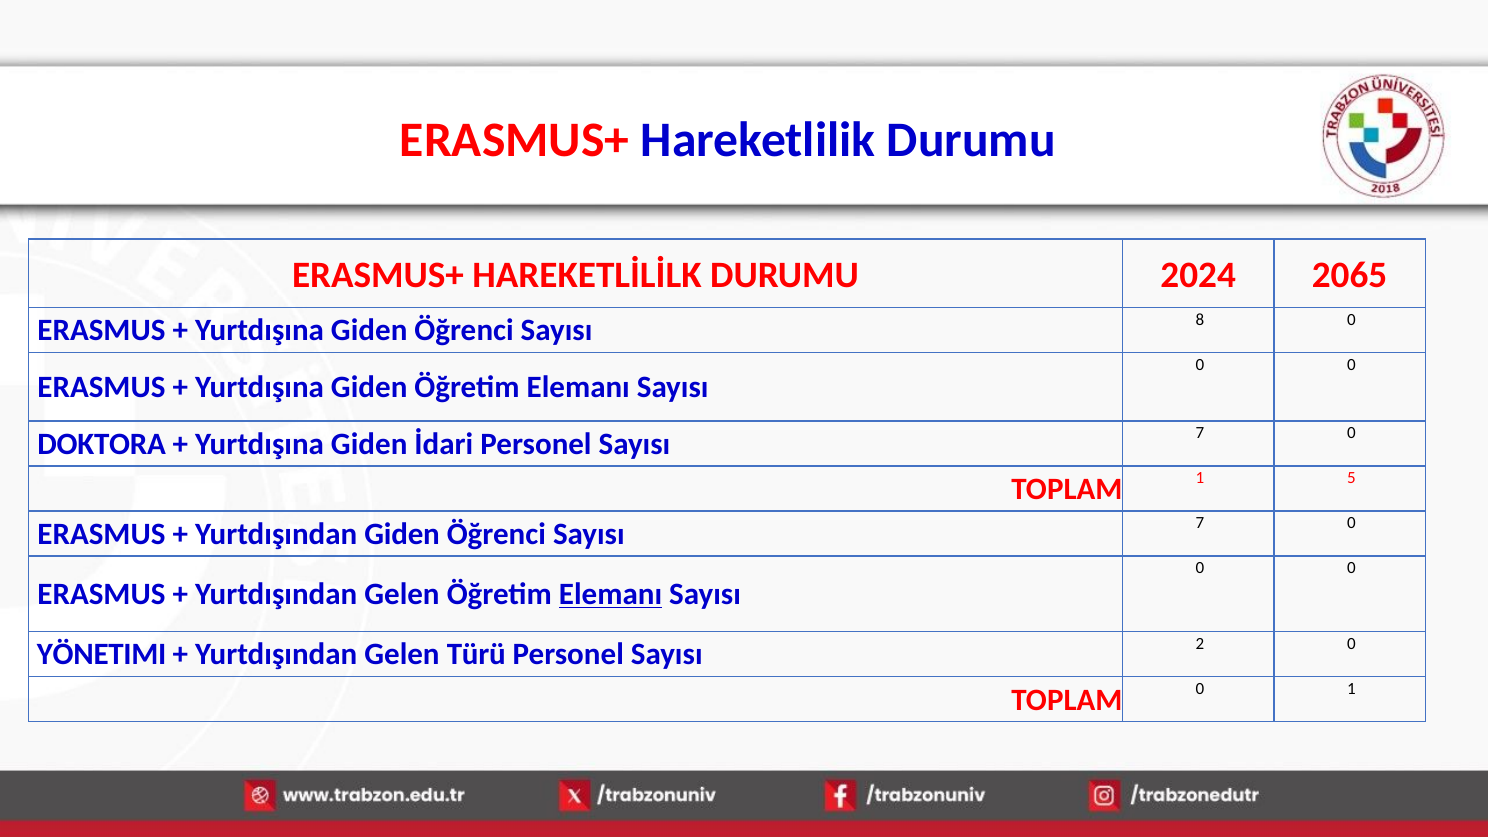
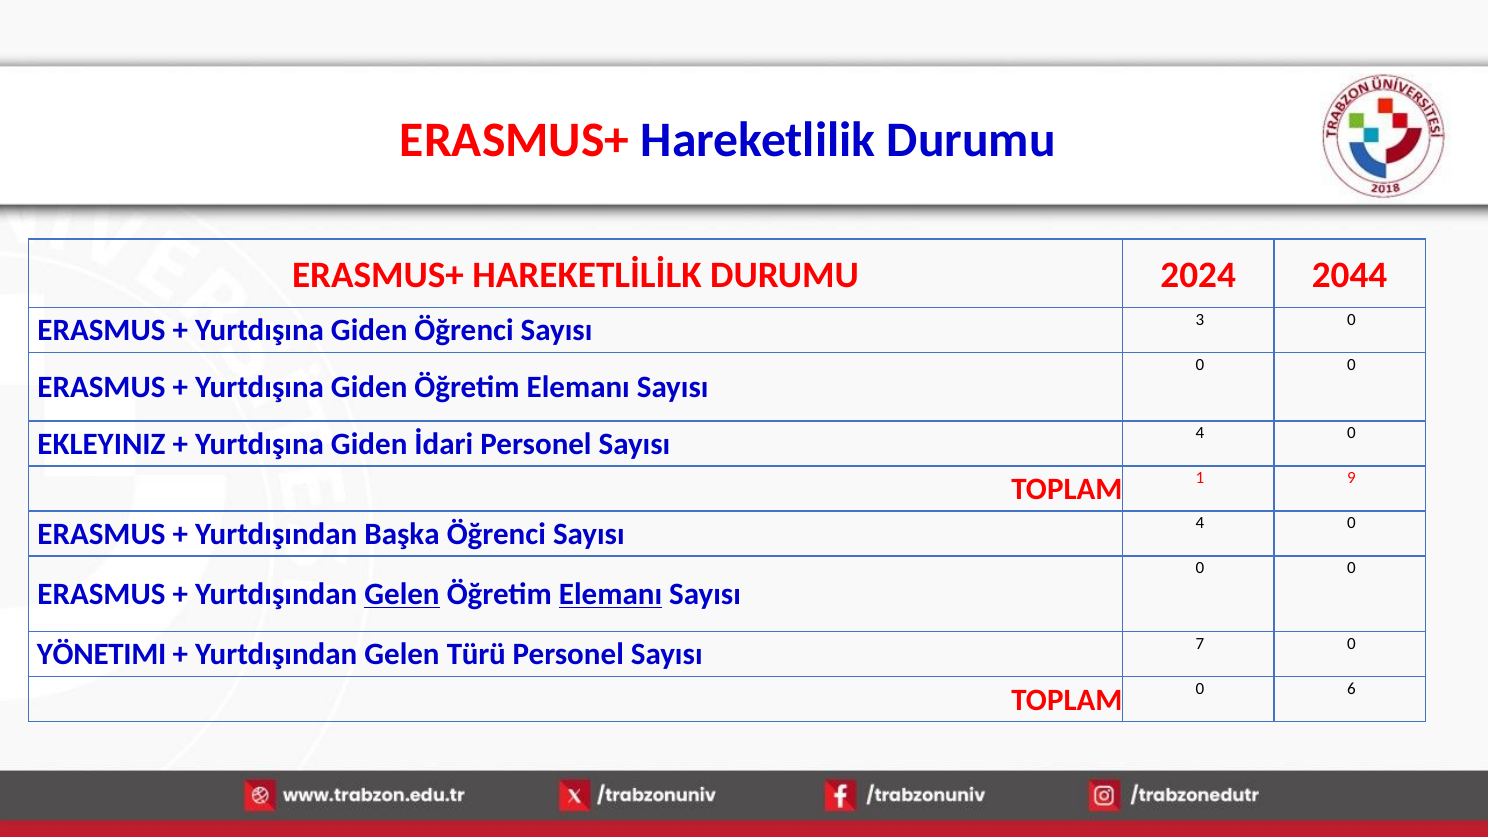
2065: 2065 -> 2044
8: 8 -> 3
DOKTORA: DOKTORA -> EKLEYINIZ
Personel Sayısı 7: 7 -> 4
5: 5 -> 9
Yurtdışından Giden: Giden -> Başka
Öğrenci Sayısı 7: 7 -> 4
Gelen at (402, 594) underline: none -> present
2: 2 -> 7
0 1: 1 -> 6
